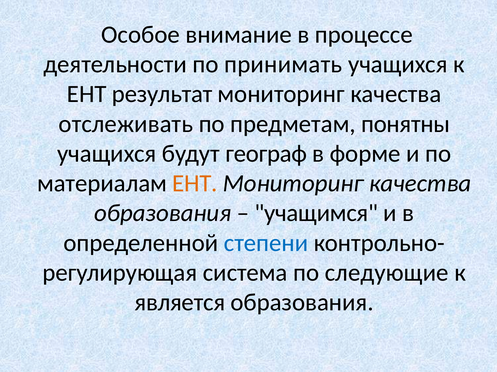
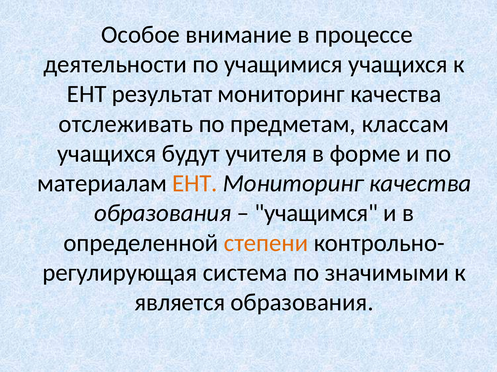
принимать: принимать -> учащимися
понятны: понятны -> классам
географ: географ -> учителя
степени colour: blue -> orange
следующие: следующие -> значимыми
